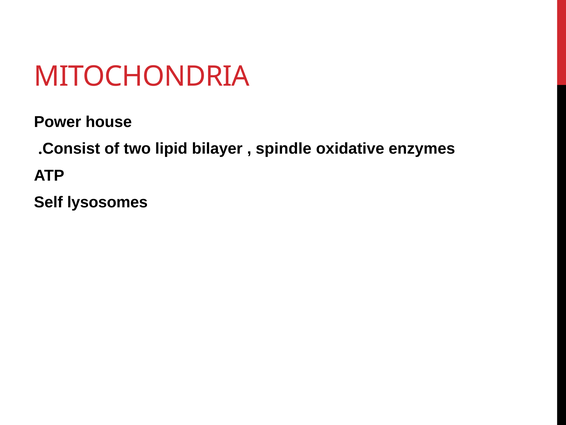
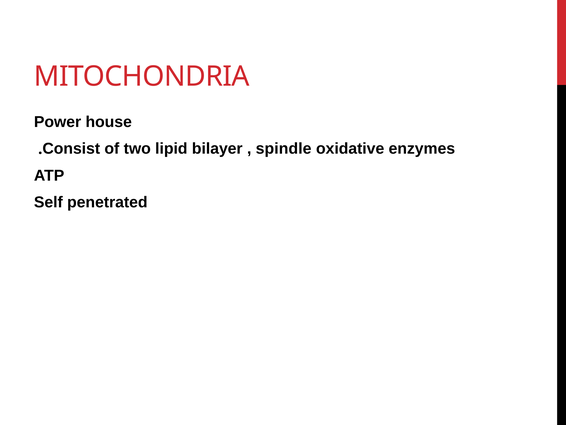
lysosomes: lysosomes -> penetrated
